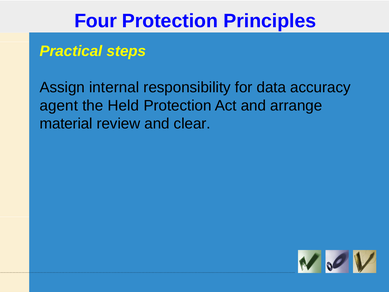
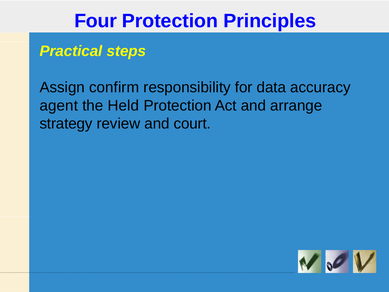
internal: internal -> confirm
material: material -> strategy
clear: clear -> court
